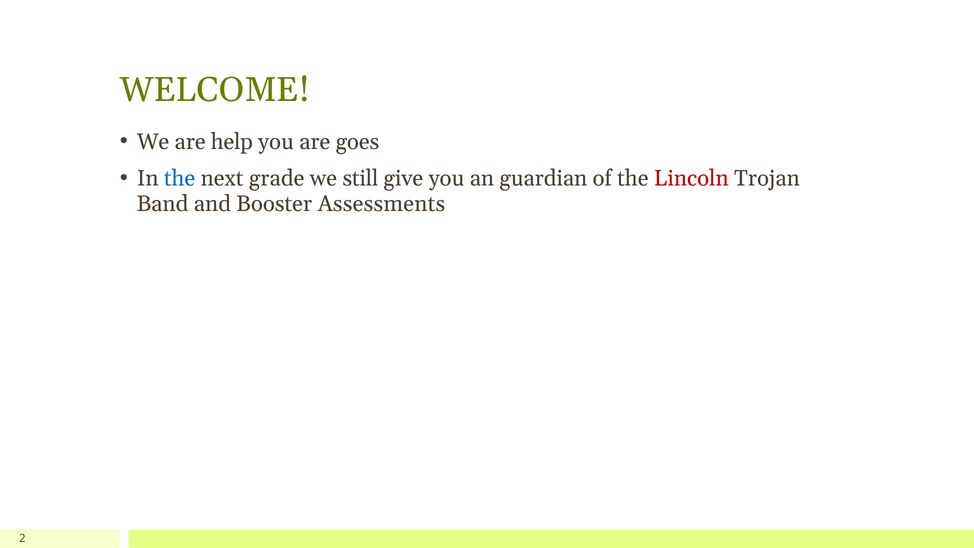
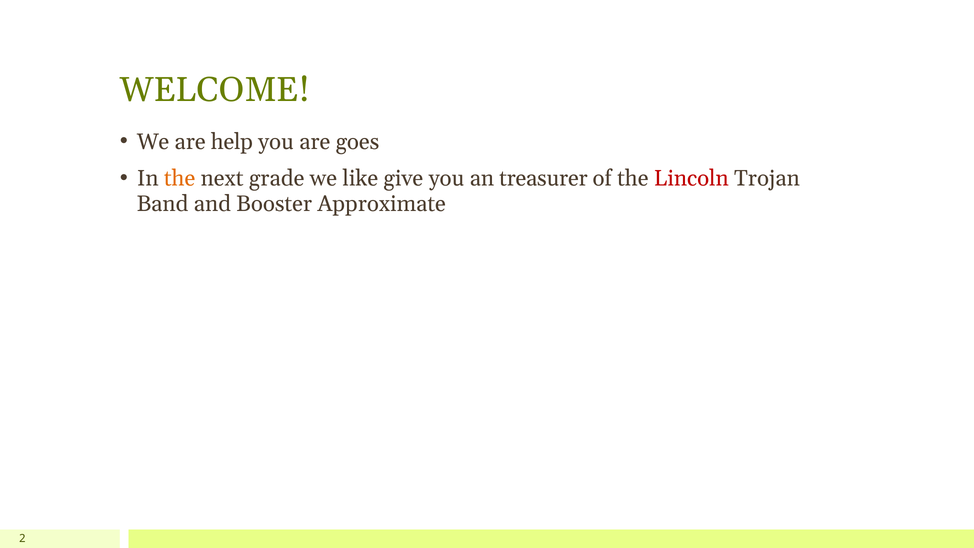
the at (180, 179) colour: blue -> orange
still: still -> like
guardian: guardian -> treasurer
Assessments: Assessments -> Approximate
